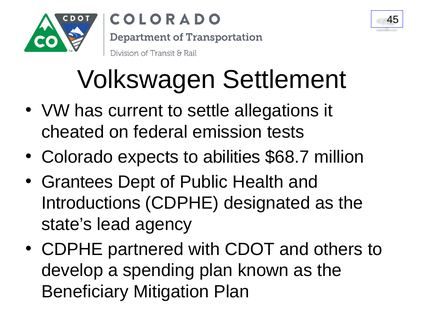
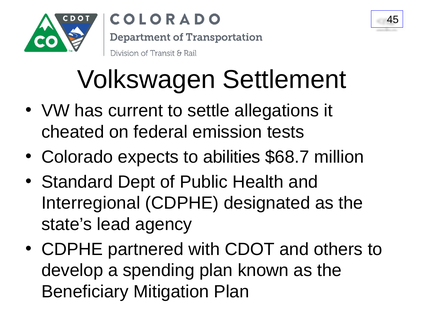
Grantees: Grantees -> Standard
Introductions: Introductions -> Interregional
